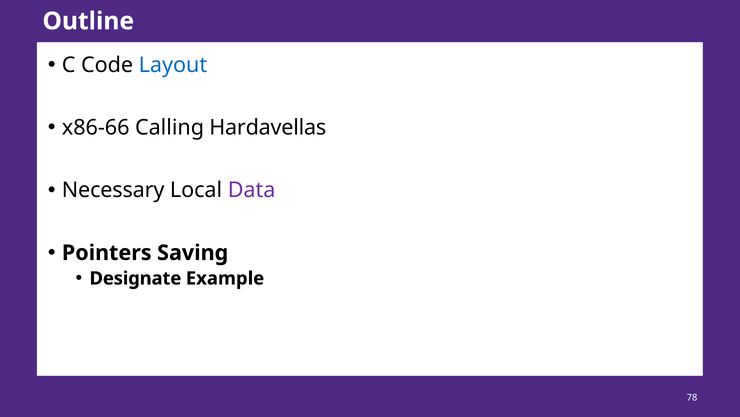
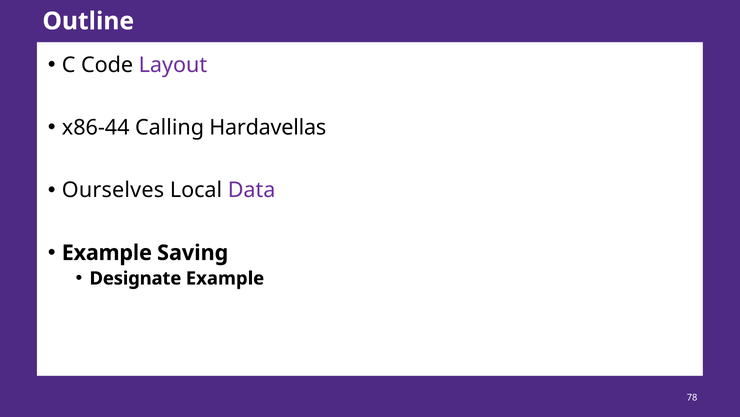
Layout colour: blue -> purple
x86-66: x86-66 -> x86-44
Necessary: Necessary -> Ourselves
Pointers at (107, 252): Pointers -> Example
